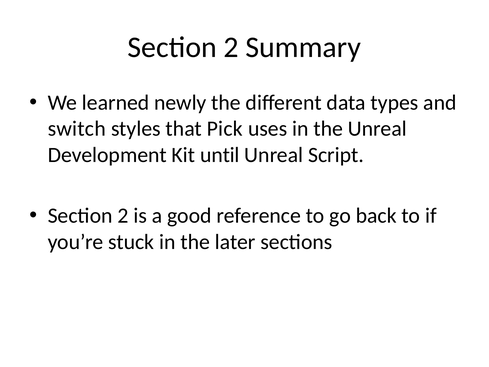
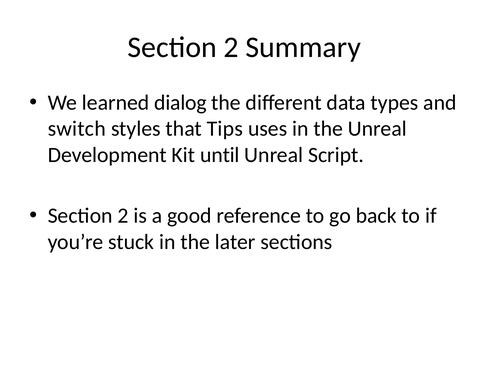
newly: newly -> dialog
Pick: Pick -> Tips
